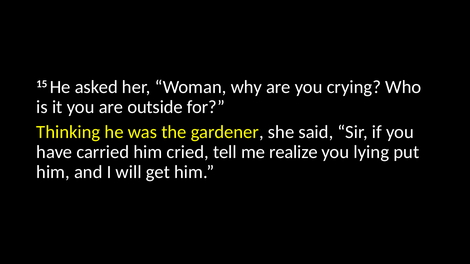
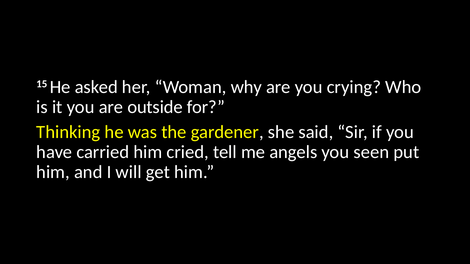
realize: realize -> angels
lying: lying -> seen
